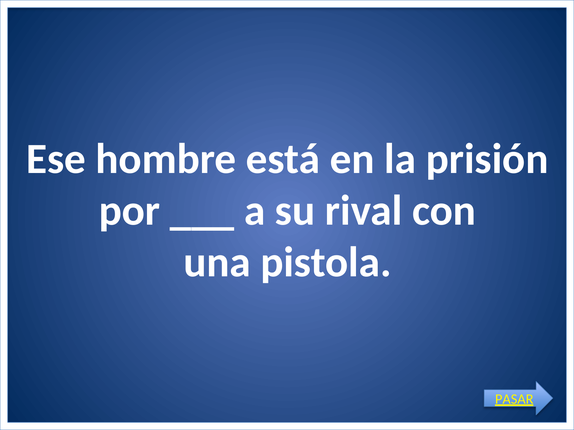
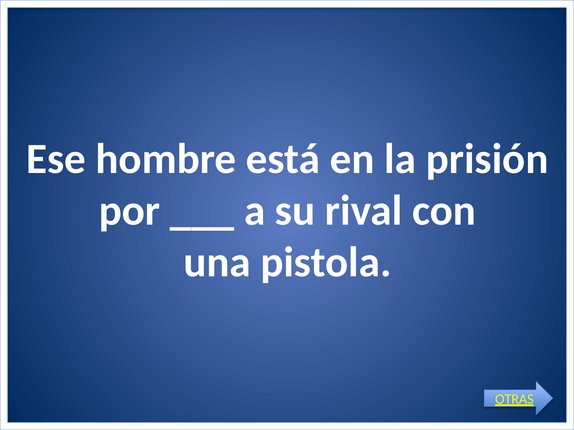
PASAR: PASAR -> OTRAS
